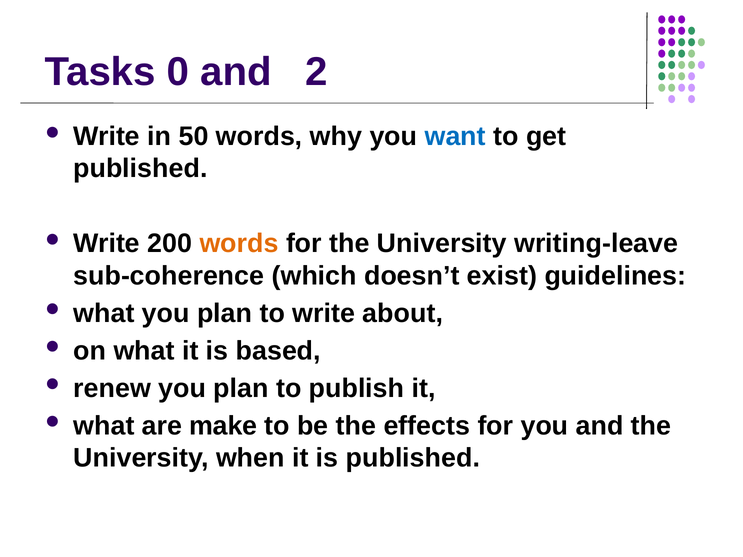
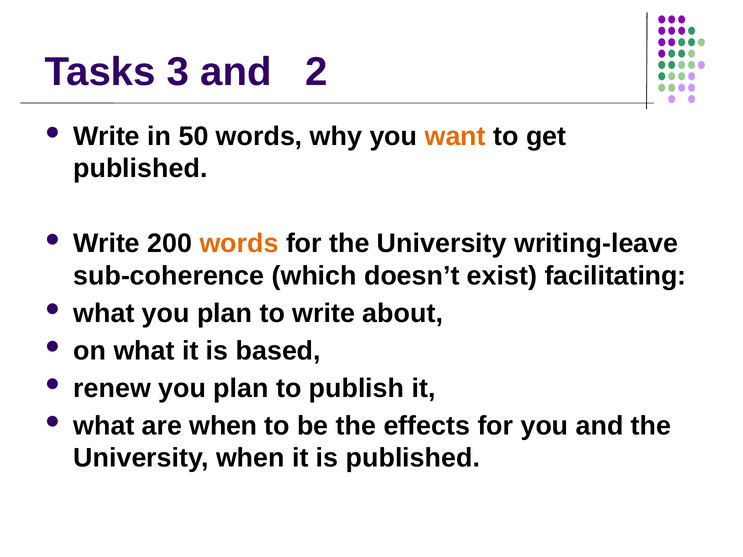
0: 0 -> 3
want colour: blue -> orange
guidelines: guidelines -> facilitating
are make: make -> when
